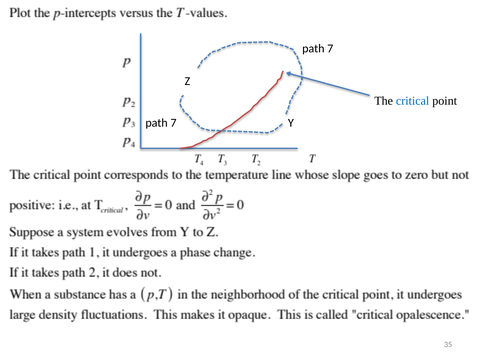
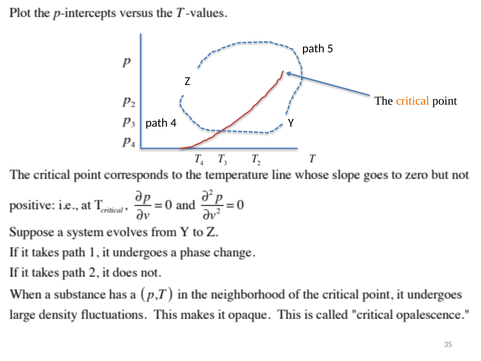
7 at (330, 49): 7 -> 5
critical colour: blue -> orange
7 at (173, 123): 7 -> 4
